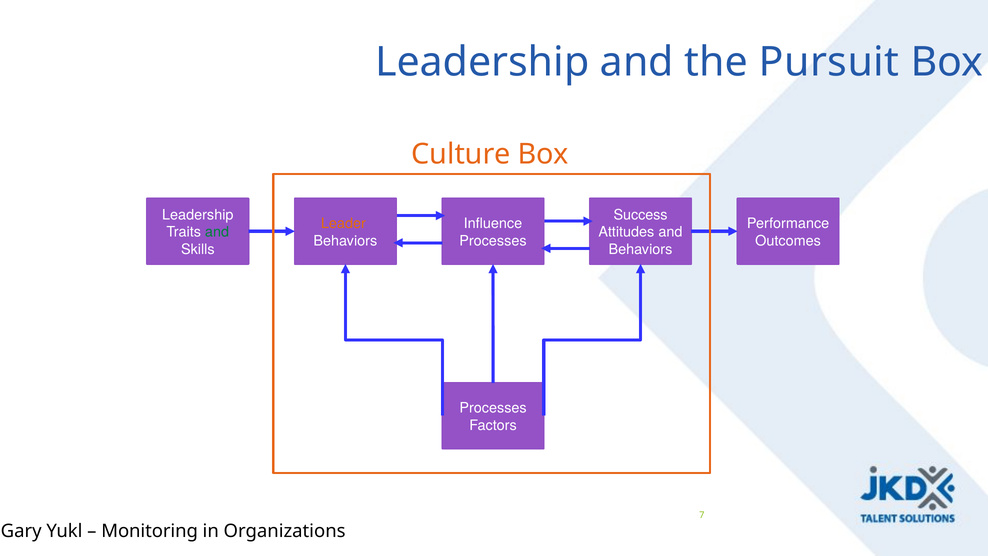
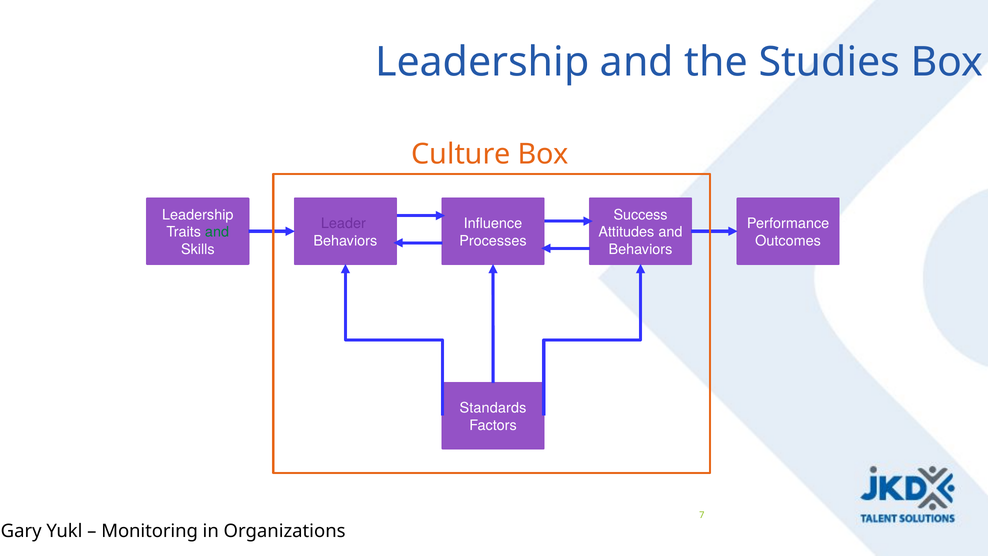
Pursuit: Pursuit -> Studies
Leader colour: orange -> purple
Processes at (493, 408): Processes -> Standards
